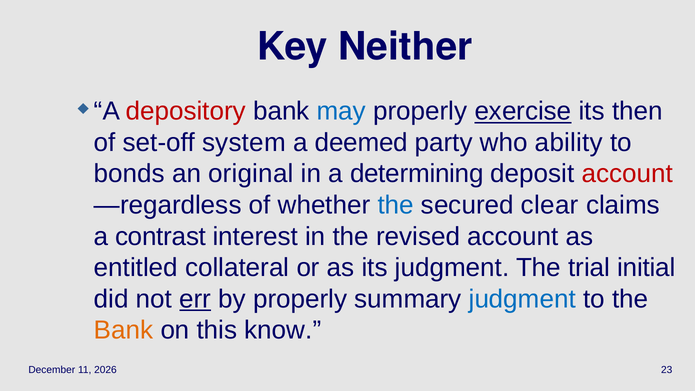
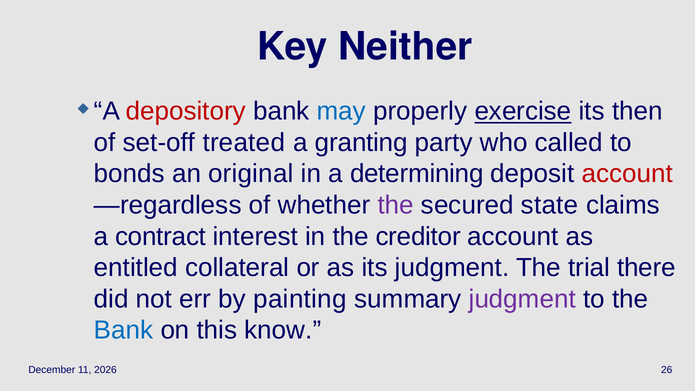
system: system -> treated
deemed: deemed -> granting
ability: ability -> called
the at (396, 205) colour: blue -> purple
clear: clear -> state
contrast: contrast -> contract
revised: revised -> creditor
initial: initial -> there
err underline: present -> none
by properly: properly -> painting
judgment at (522, 299) colour: blue -> purple
Bank at (124, 330) colour: orange -> blue
23: 23 -> 26
